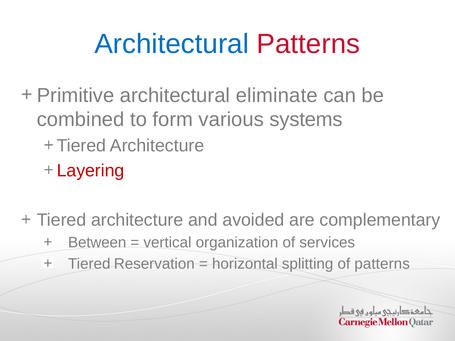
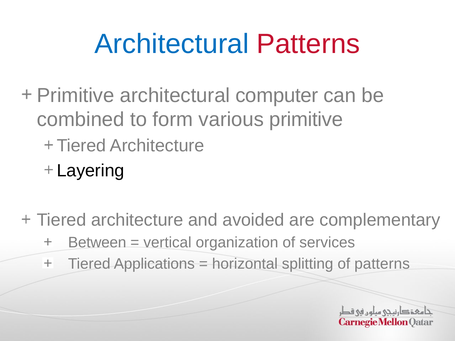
eliminate: eliminate -> computer
various systems: systems -> primitive
Layering colour: red -> black
Reservation: Reservation -> Applications
